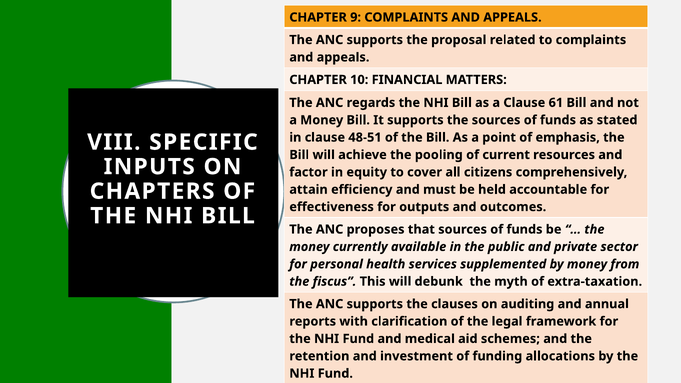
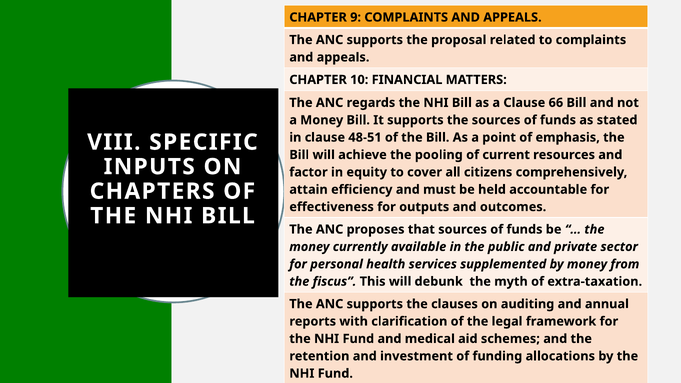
61: 61 -> 66
